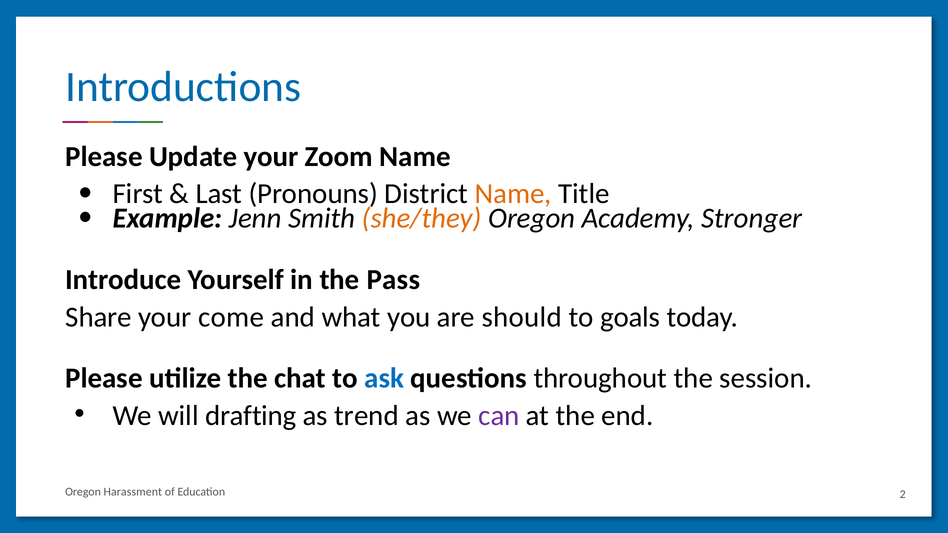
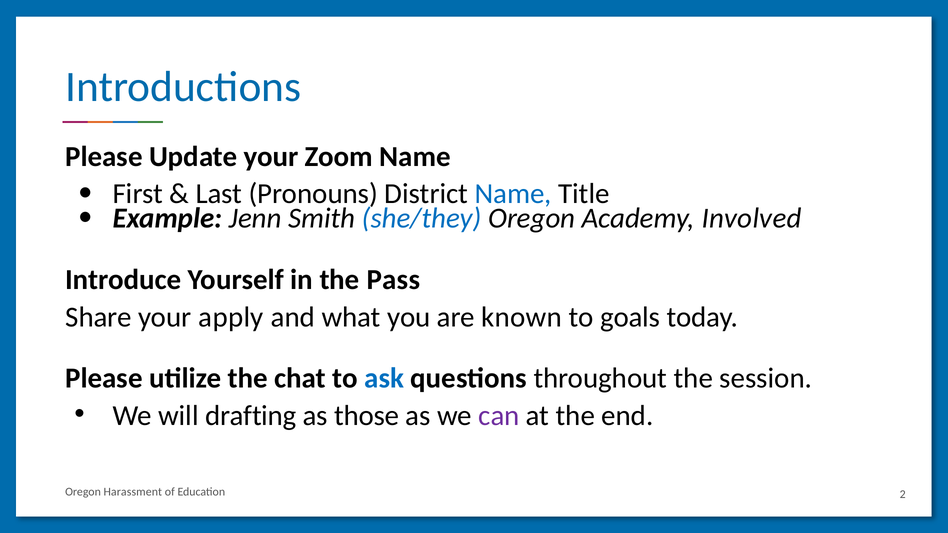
Name at (513, 194) colour: orange -> blue
she/they colour: orange -> blue
Stronger: Stronger -> Involved
come: come -> apply
should: should -> known
trend: trend -> those
